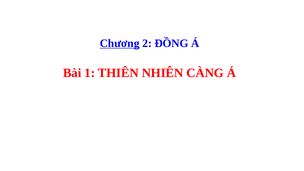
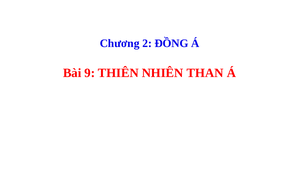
Chương underline: present -> none
1: 1 -> 9
CÀNG: CÀNG -> THAN
